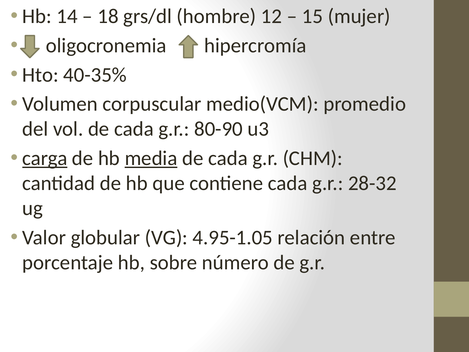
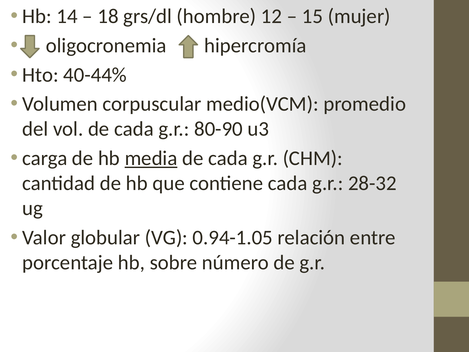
40-35%: 40-35% -> 40-44%
carga underline: present -> none
4.95-1.05: 4.95-1.05 -> 0.94-1.05
